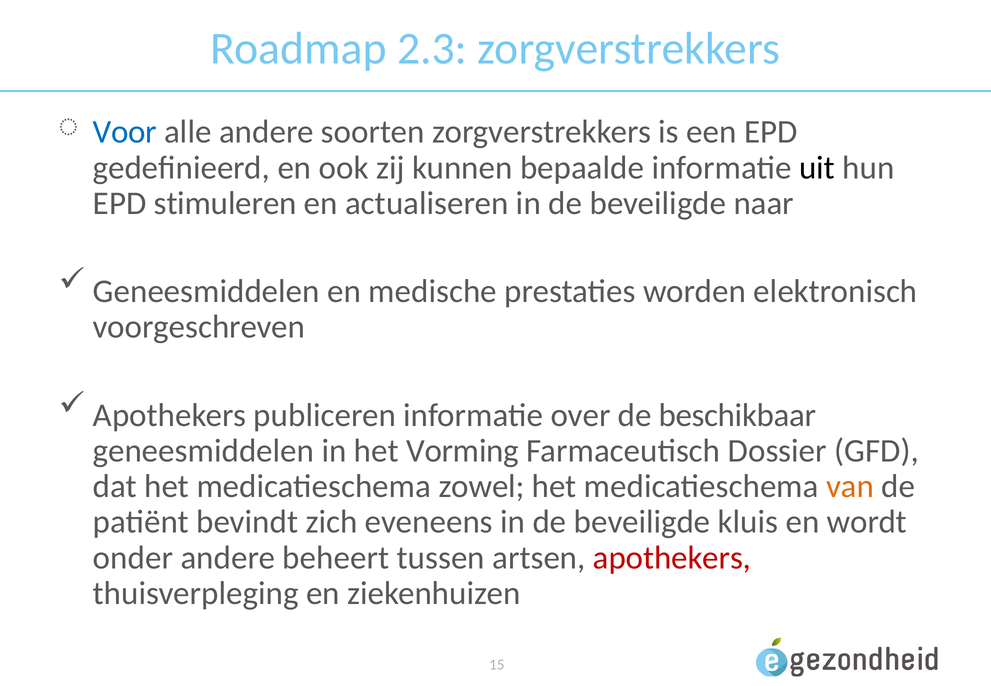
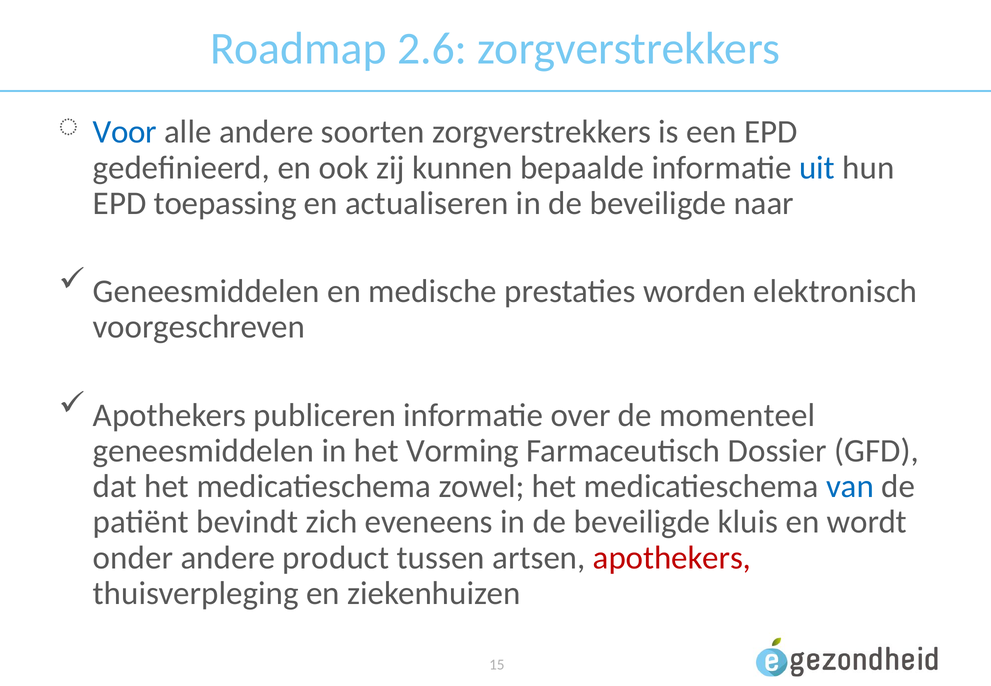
2.3: 2.3 -> 2.6
uit colour: black -> blue
stimuleren: stimuleren -> toepassing
beschikbaar: beschikbaar -> momenteel
van colour: orange -> blue
beheert: beheert -> product
